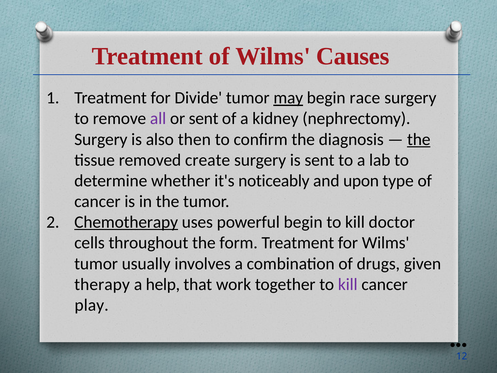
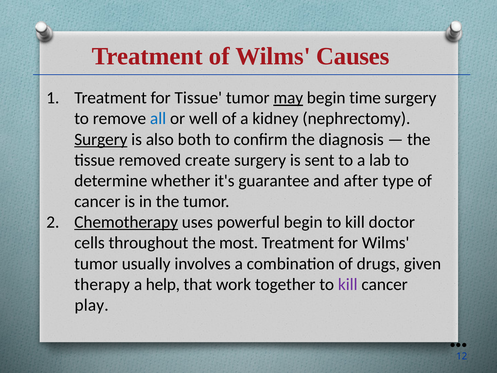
for Divide: Divide -> Tissue
race: race -> time
all colour: purple -> blue
or sent: sent -> well
Surgery at (101, 139) underline: none -> present
then: then -> both
the at (419, 139) underline: present -> none
noticeably: noticeably -> guarantee
upon: upon -> after
form: form -> most
